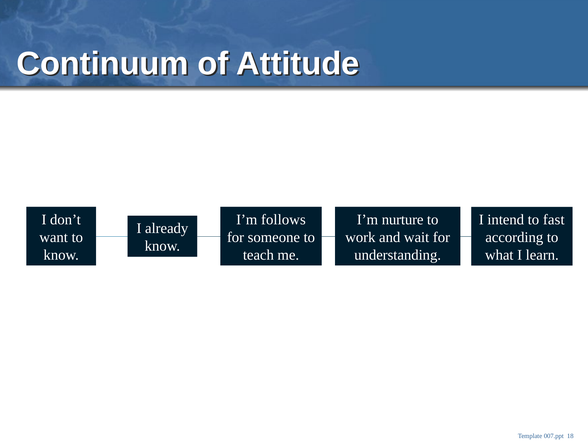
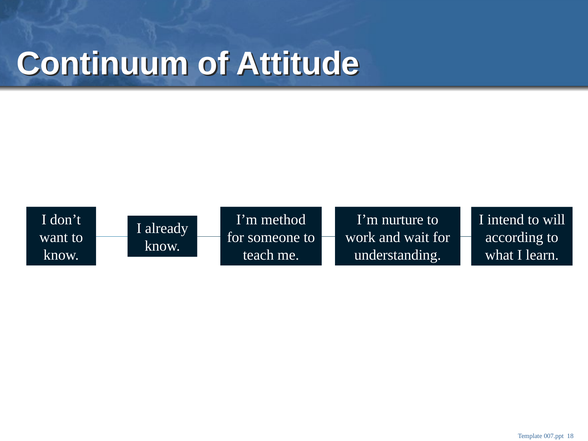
follows: follows -> method
fast: fast -> will
